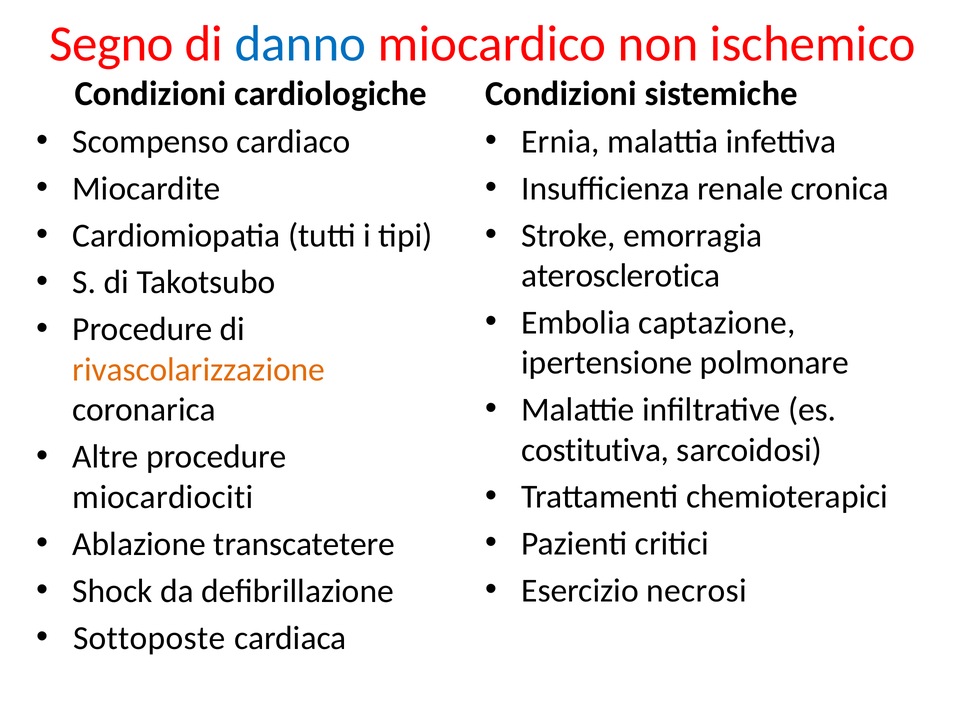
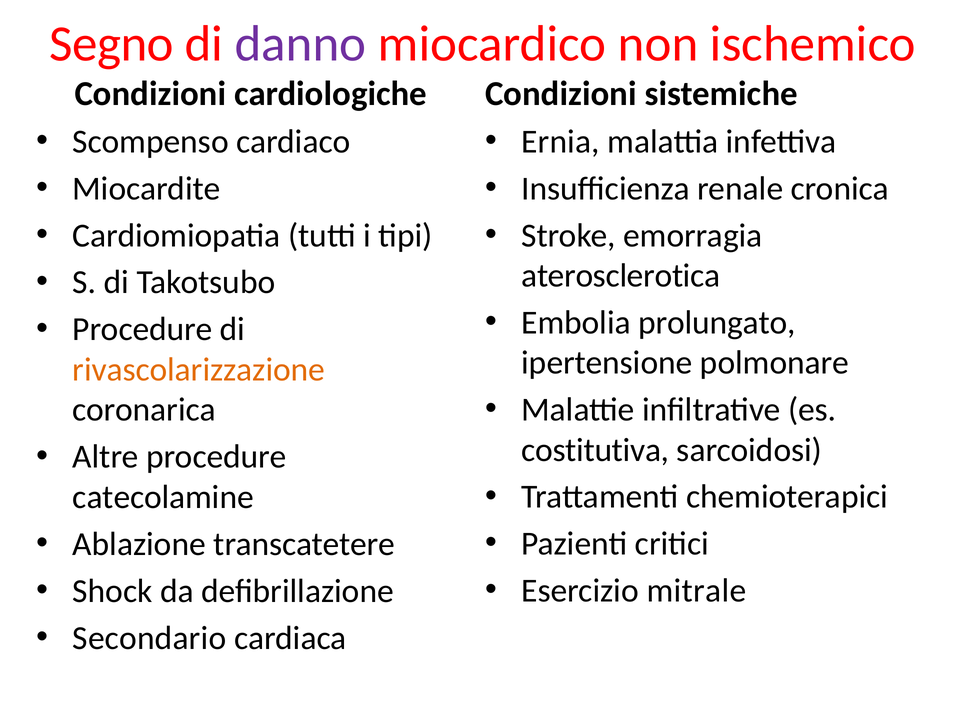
danno colour: blue -> purple
captazione: captazione -> prolungato
miocardiociti: miocardiociti -> catecolamine
necrosi: necrosi -> mitrale
Sottoposte: Sottoposte -> Secondario
